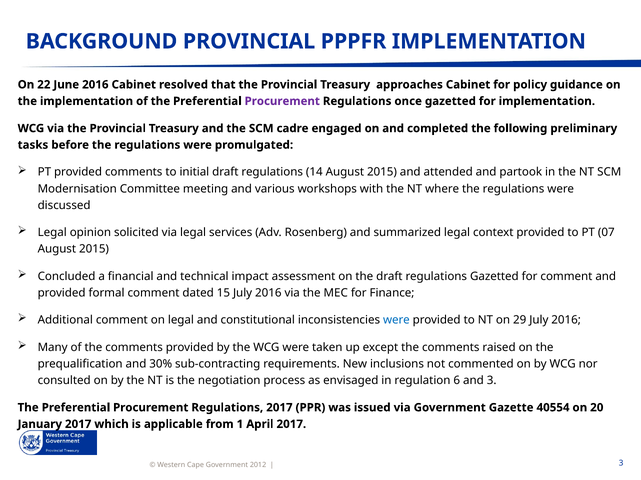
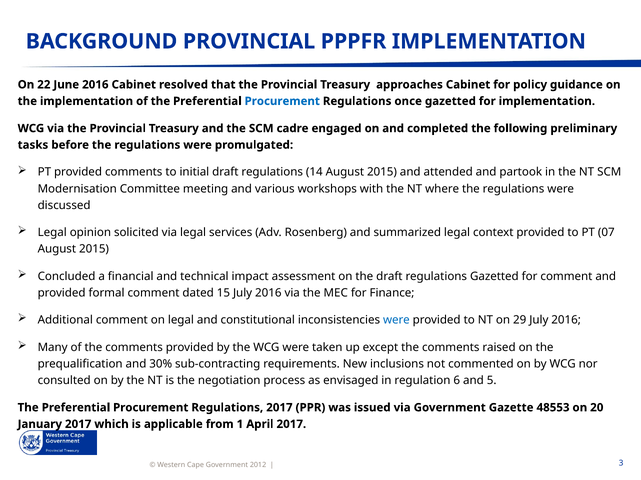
Procurement at (282, 101) colour: purple -> blue
and 3: 3 -> 5
40554: 40554 -> 48553
